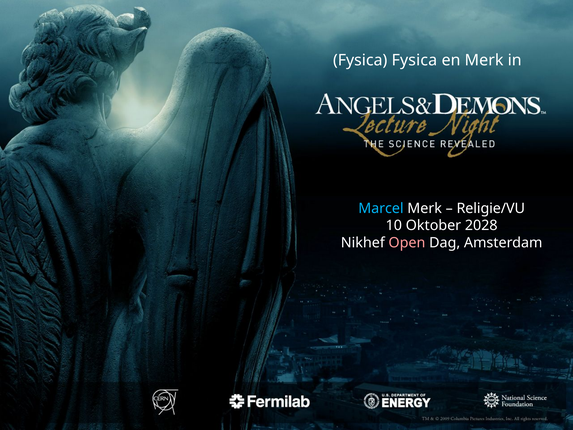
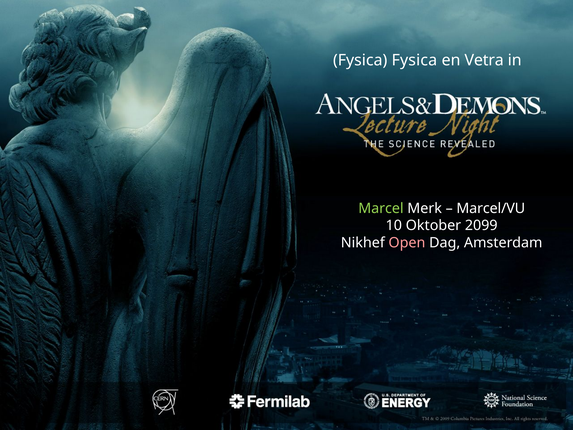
en Merk: Merk -> Vetra
Marcel colour: light blue -> light green
Religie/VU: Religie/VU -> Marcel/VU
2028: 2028 -> 2099
